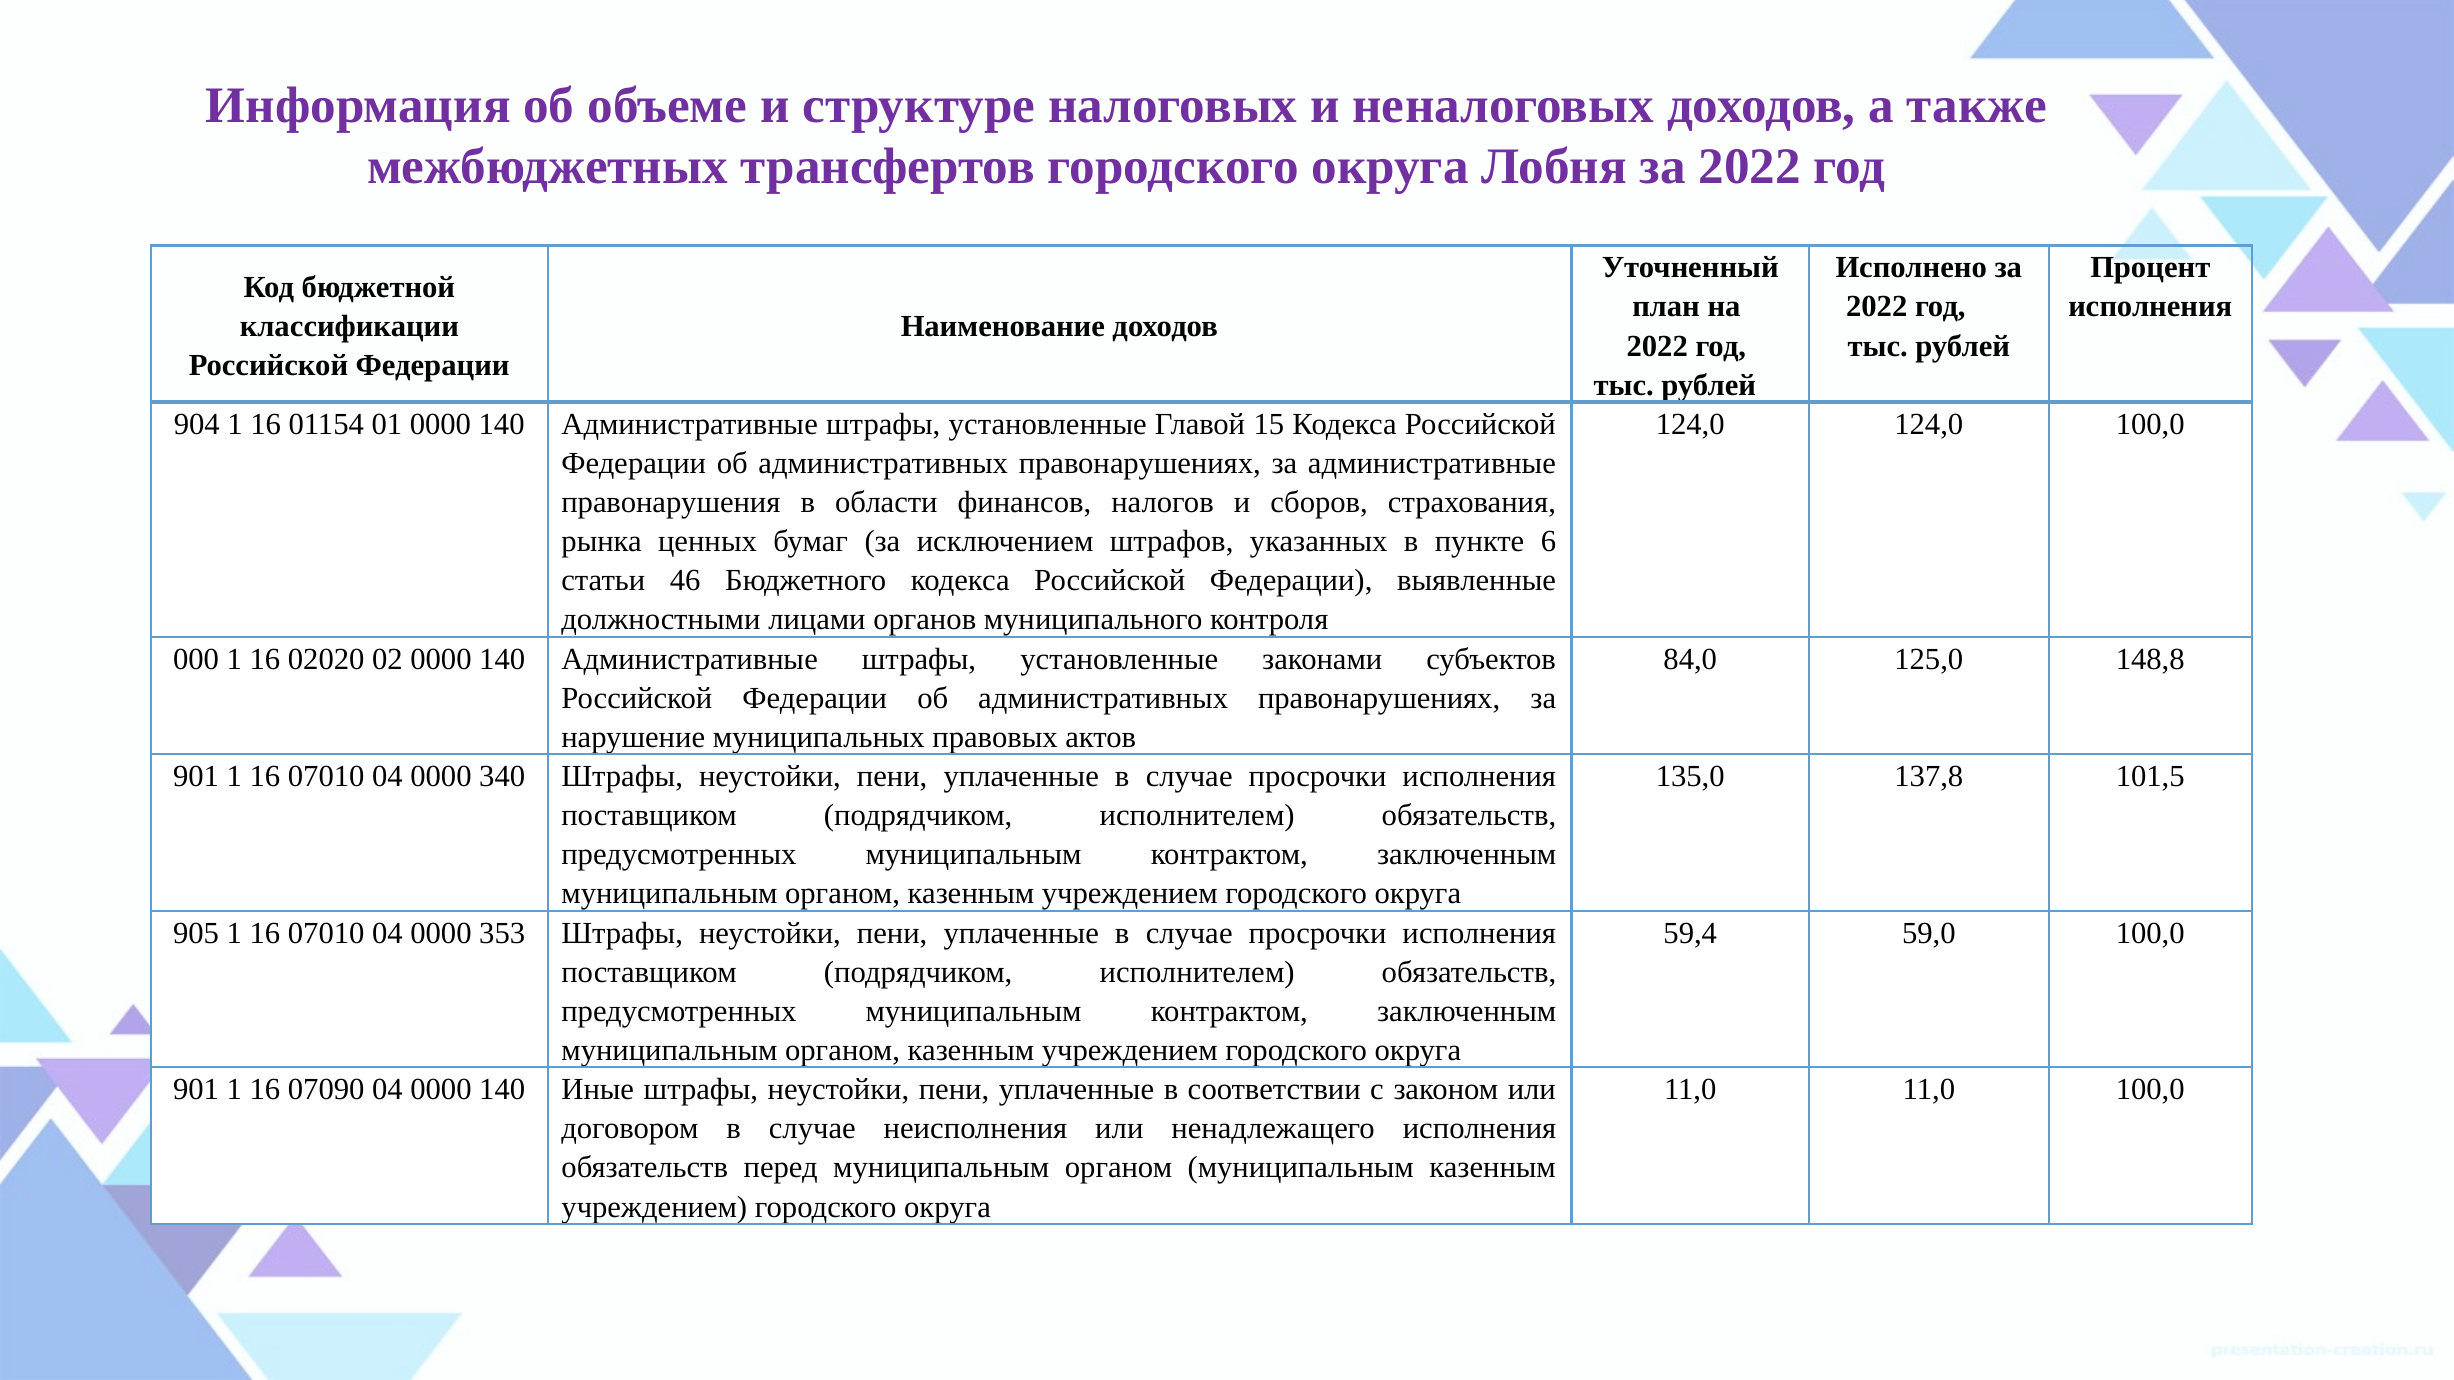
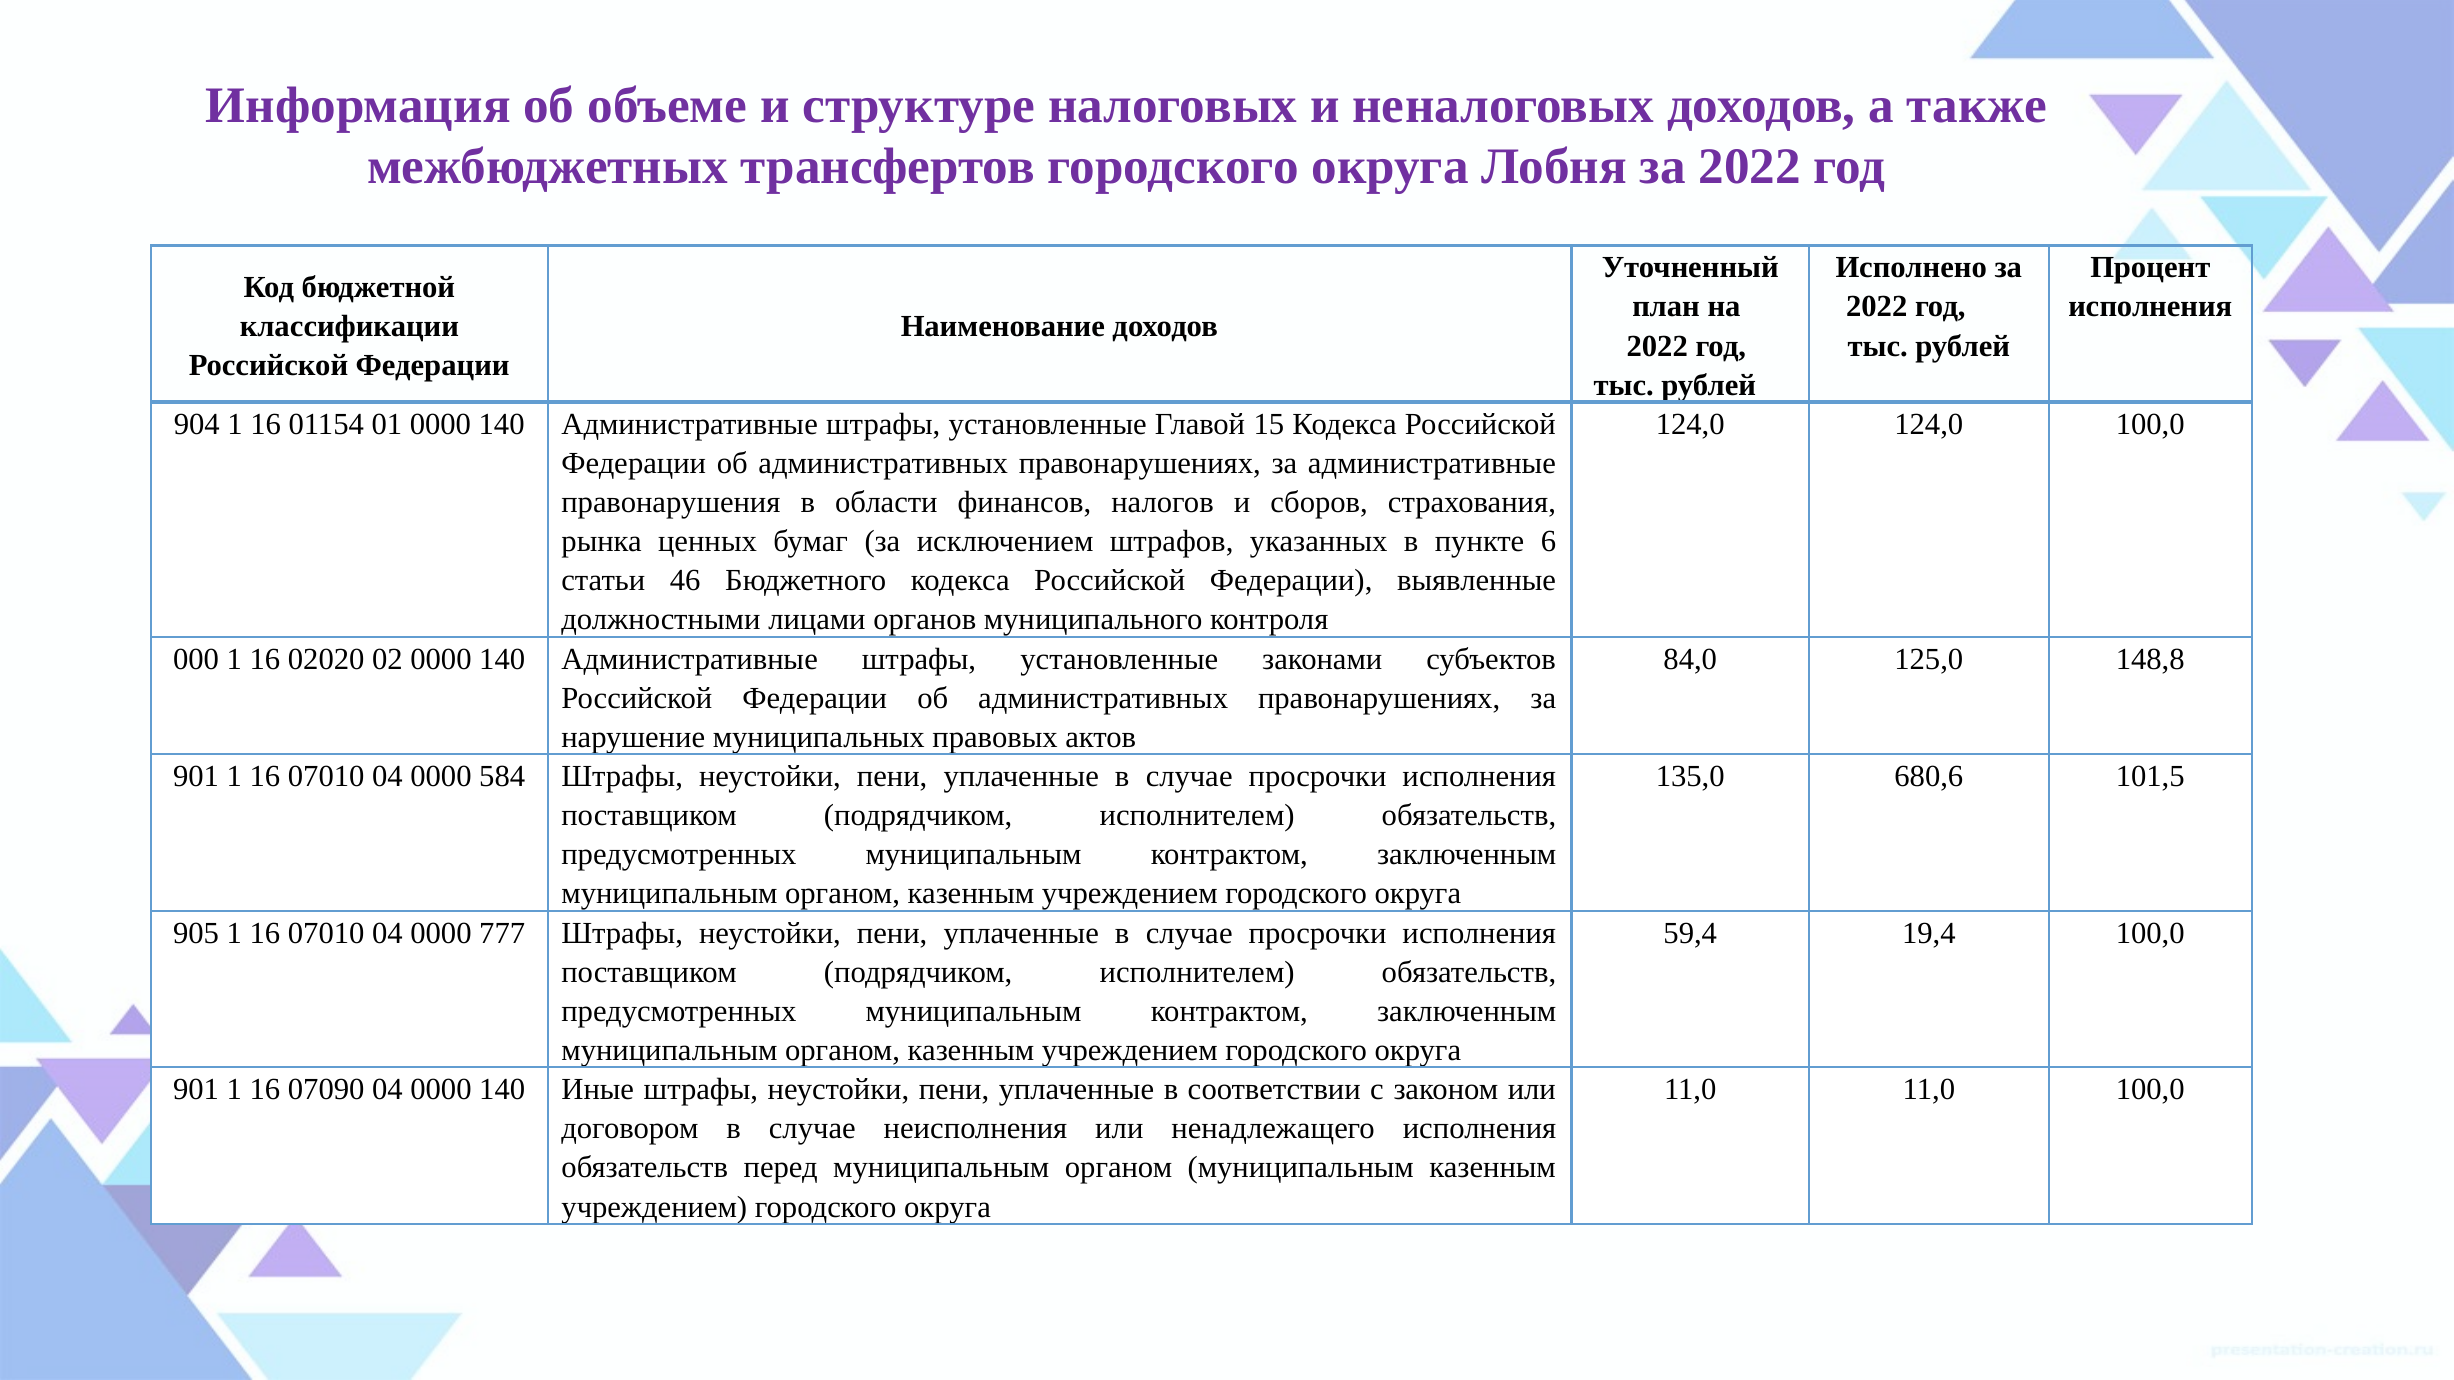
340: 340 -> 584
137,8: 137,8 -> 680,6
353: 353 -> 777
59,0: 59,0 -> 19,4
